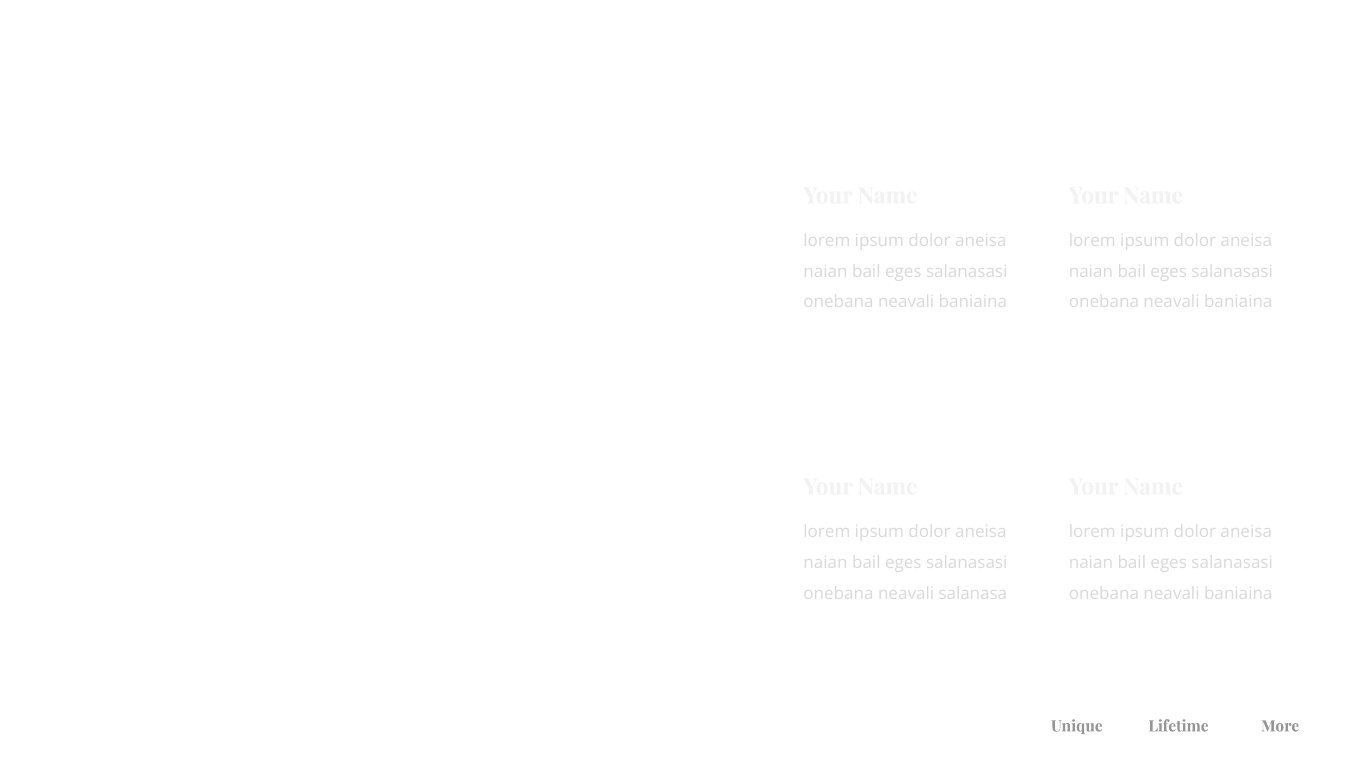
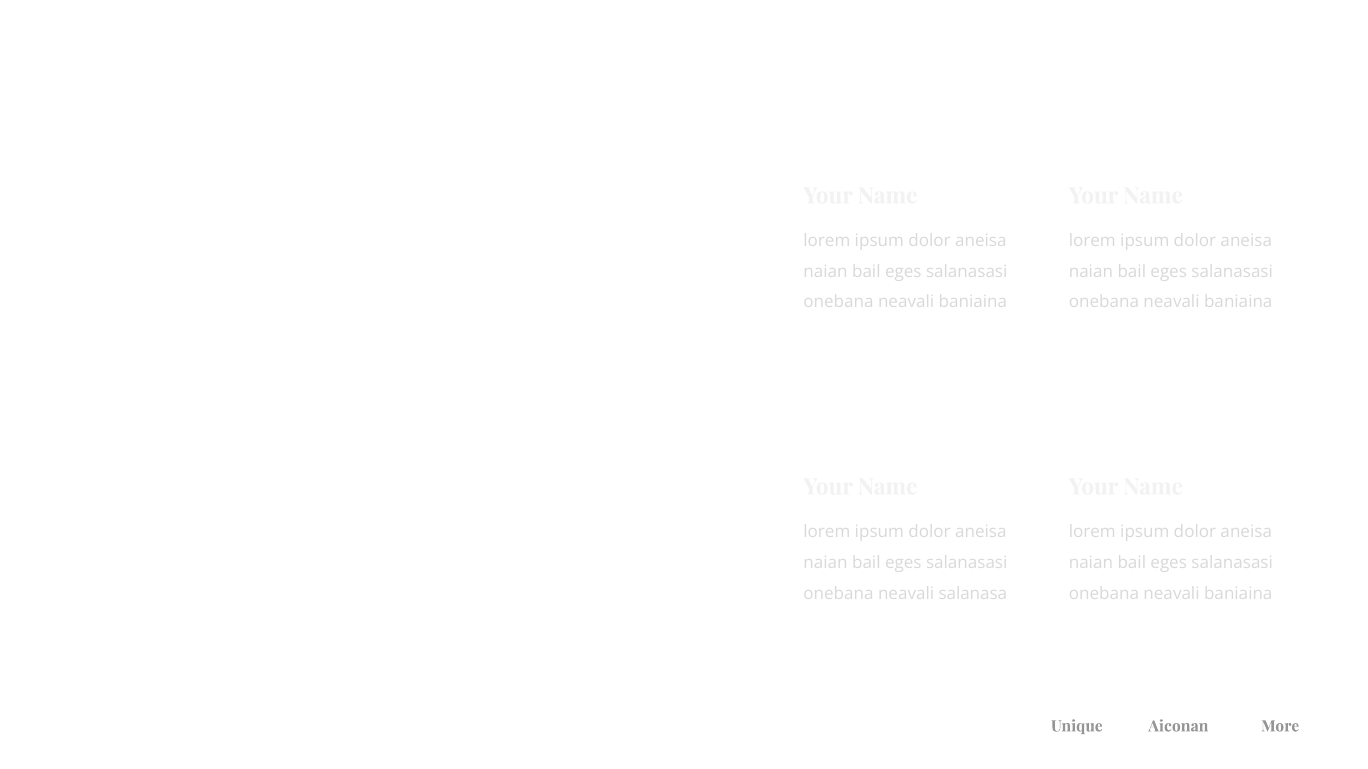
Lifetime: Lifetime -> Aiconan
